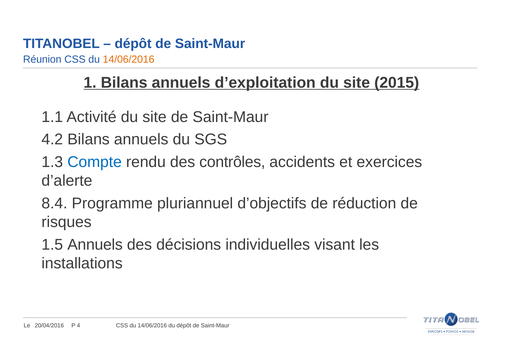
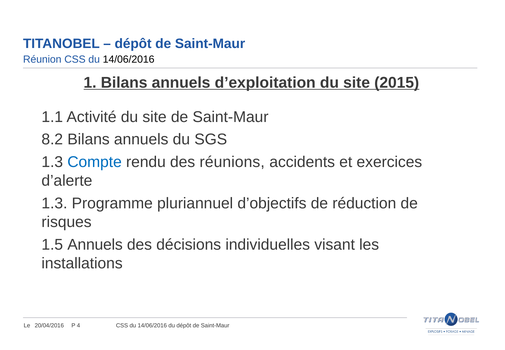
14/06/2016 at (129, 59) colour: orange -> black
4.2: 4.2 -> 8.2
contrôles: contrôles -> réunions
8.4 at (54, 203): 8.4 -> 1.3
